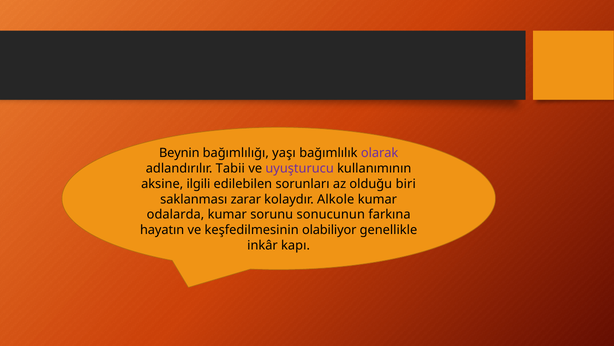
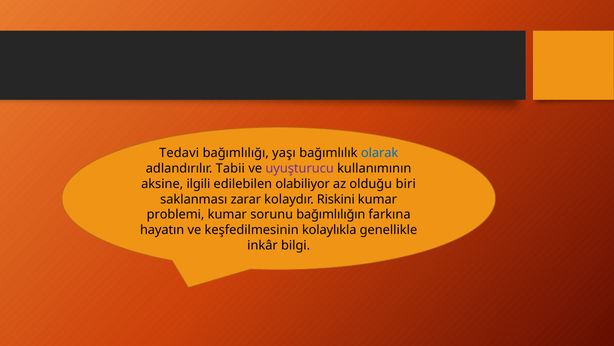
Beynin: Beynin -> Tedavi
olarak colour: purple -> blue
sorunları: sorunları -> olabiliyor
Alkole: Alkole -> Riskini
odalarda: odalarda -> problemi
sonucunun: sonucunun -> bağımlılığın
olabiliyor: olabiliyor -> kolaylıkla
kapı: kapı -> bilgi
